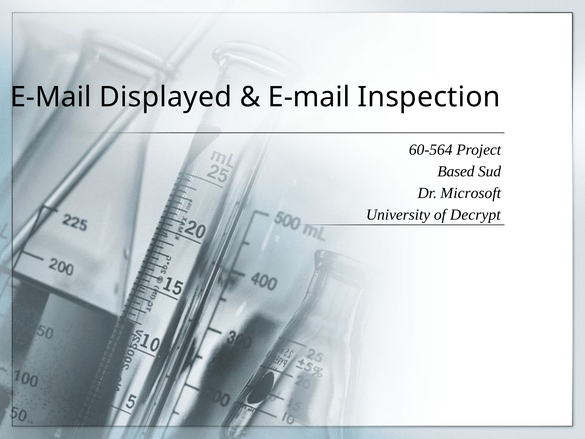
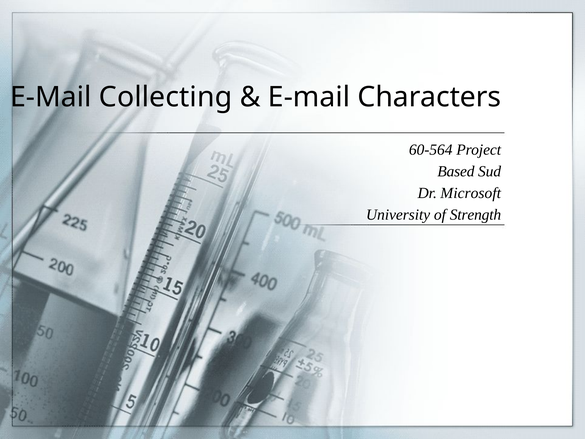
Displayed: Displayed -> Collecting
Inspection: Inspection -> Characters
Decrypt: Decrypt -> Strength
